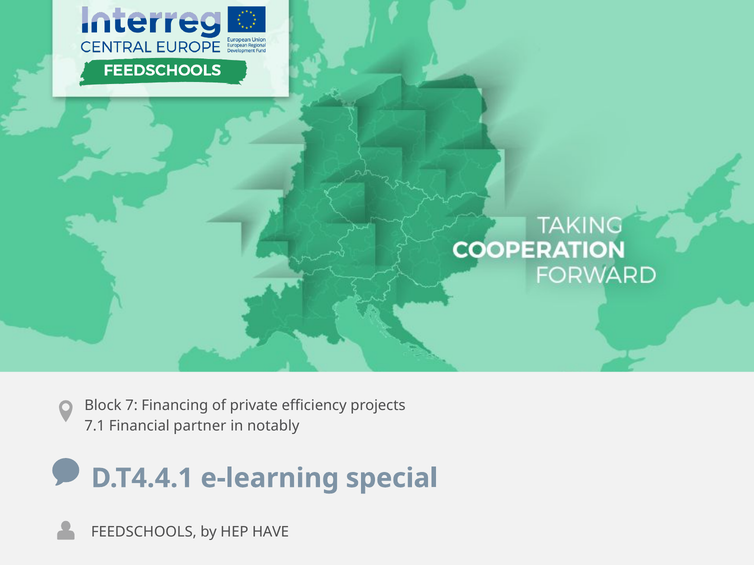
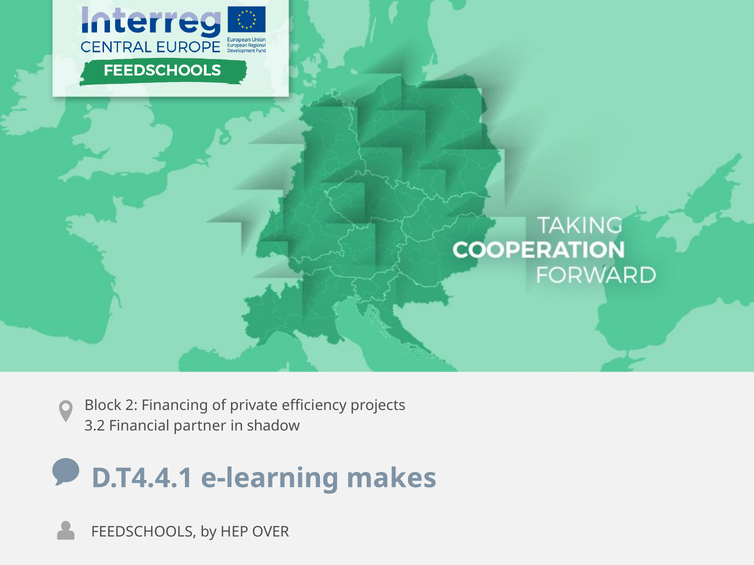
7: 7 -> 2
7.1: 7.1 -> 3.2
notably: notably -> shadow
special: special -> makes
HAVE: HAVE -> OVER
